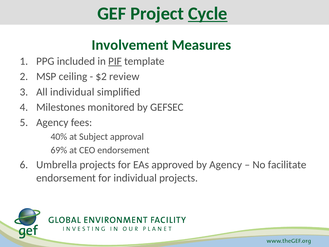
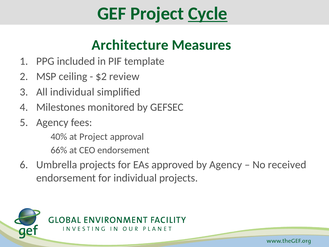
Involvement: Involvement -> Architecture
PIF underline: present -> none
at Subject: Subject -> Project
69%: 69% -> 66%
facilitate: facilitate -> received
